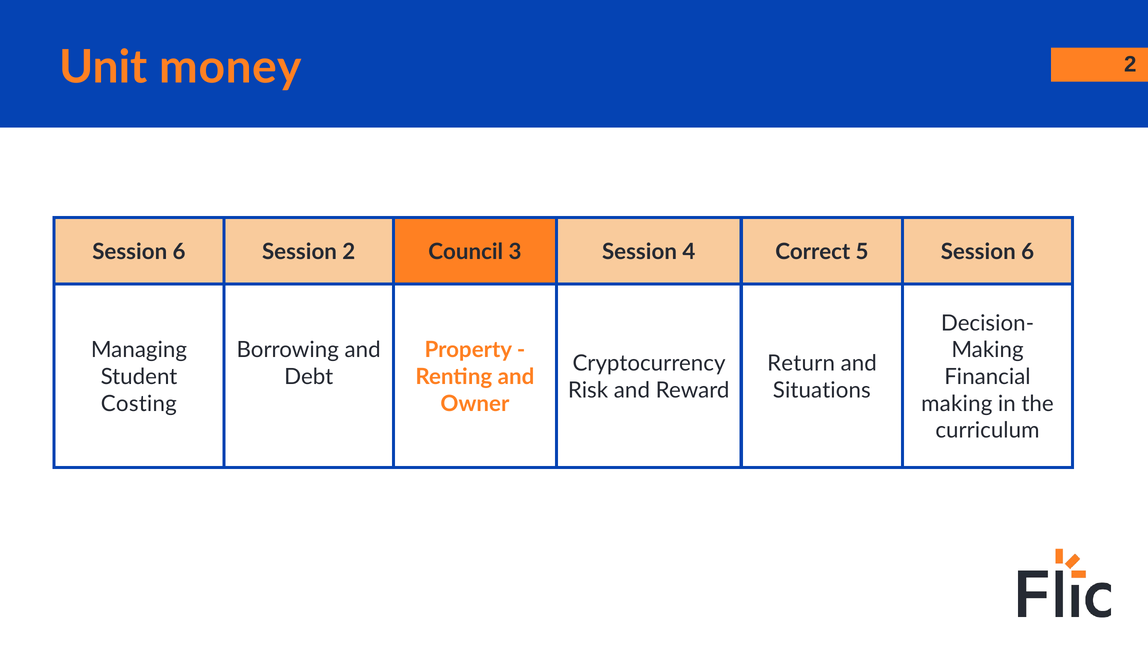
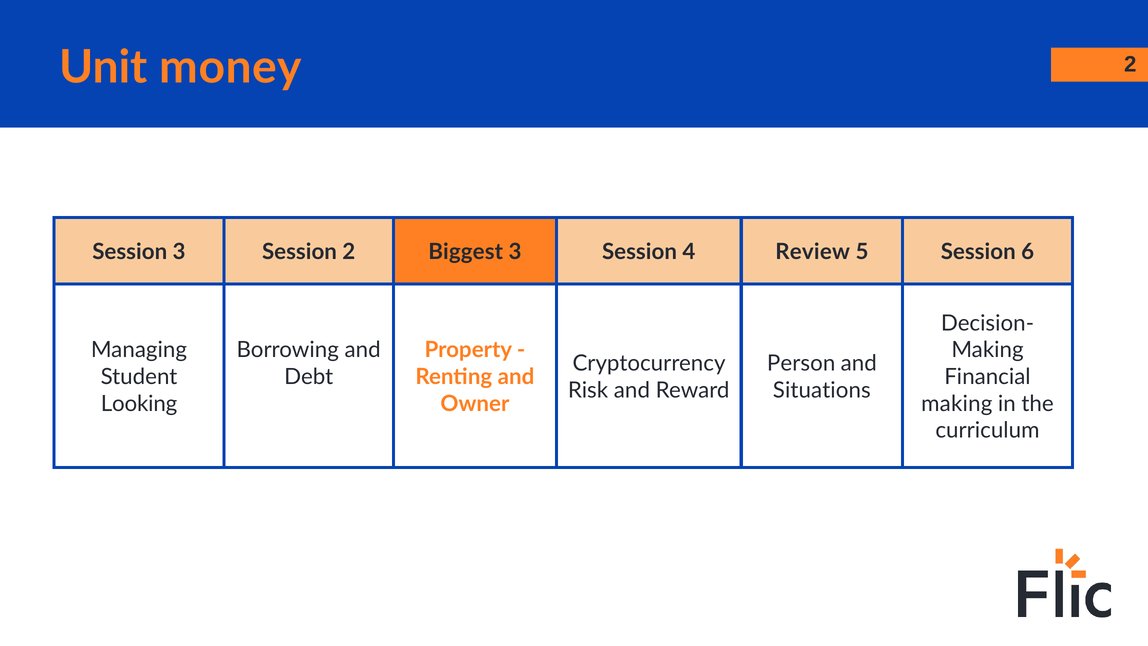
6 at (179, 252): 6 -> 3
Council: Council -> Biggest
Correct: Correct -> Review
Return: Return -> Person
Costing: Costing -> Looking
